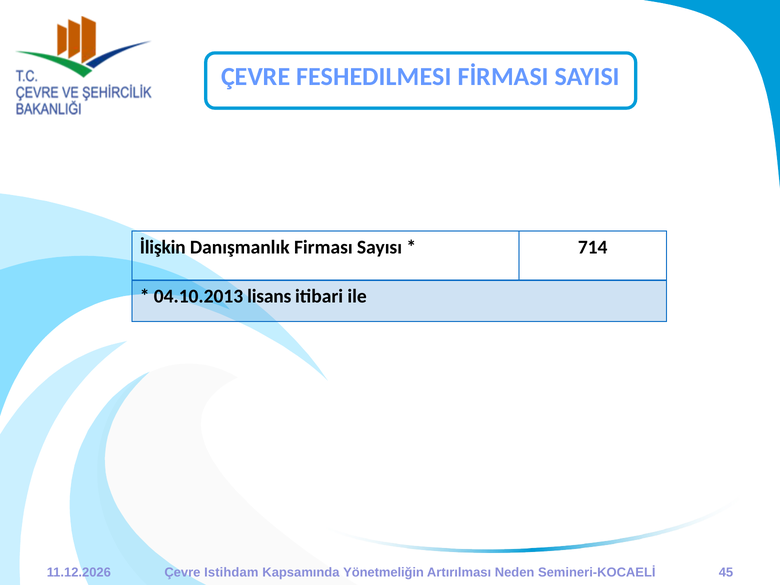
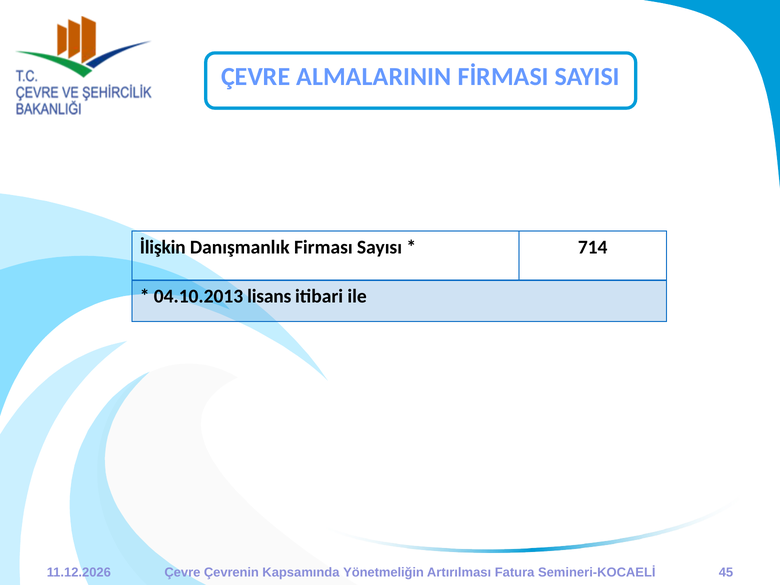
FESHEDILMESI: FESHEDILMESI -> ALMALARININ
Istihdam: Istihdam -> Çevrenin
Neden: Neden -> Fatura
